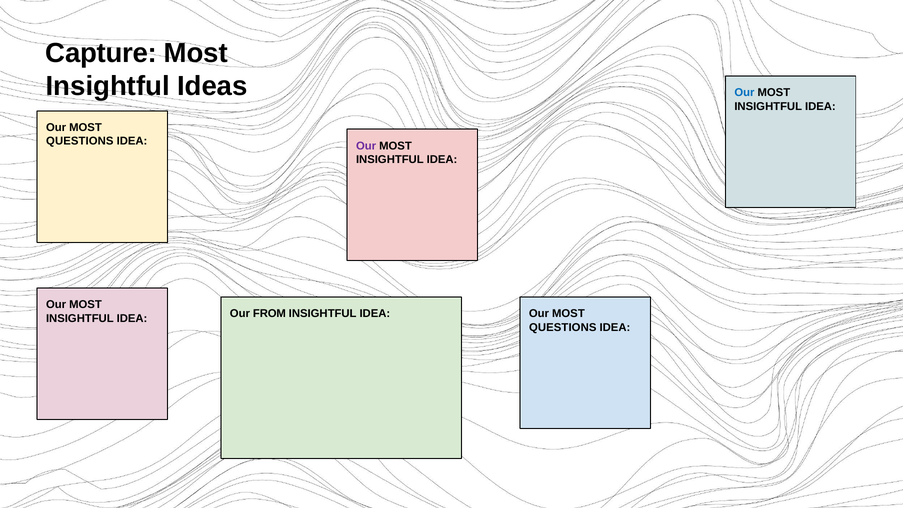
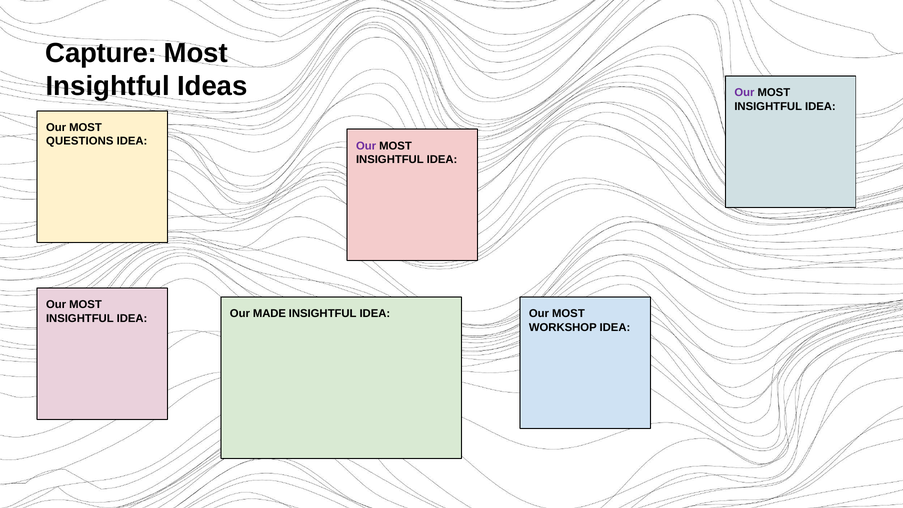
Our at (744, 93) colour: blue -> purple
FROM: FROM -> MADE
QUESTIONS at (563, 327): QUESTIONS -> WORKSHOP
